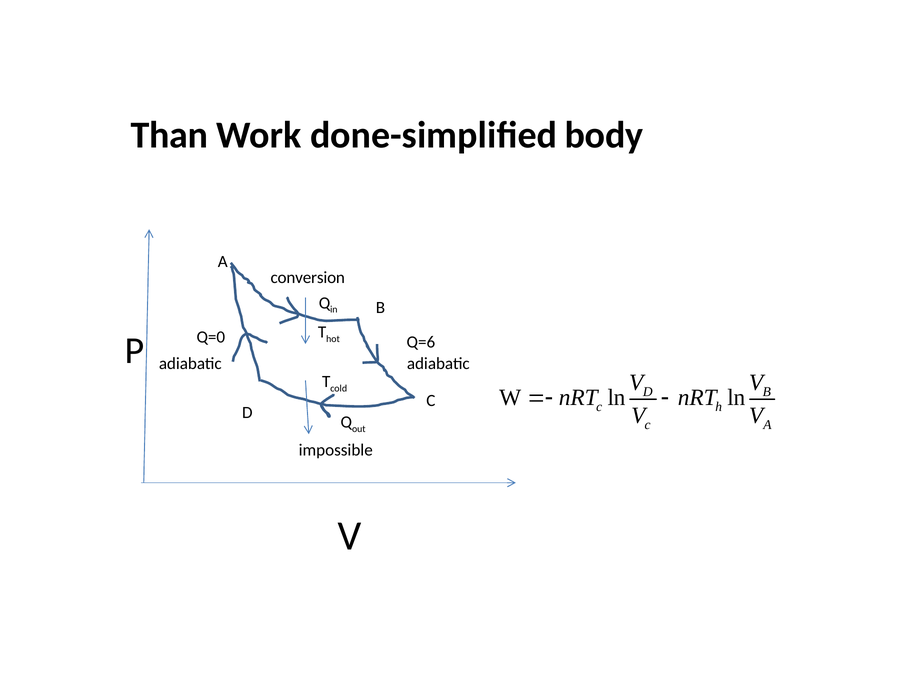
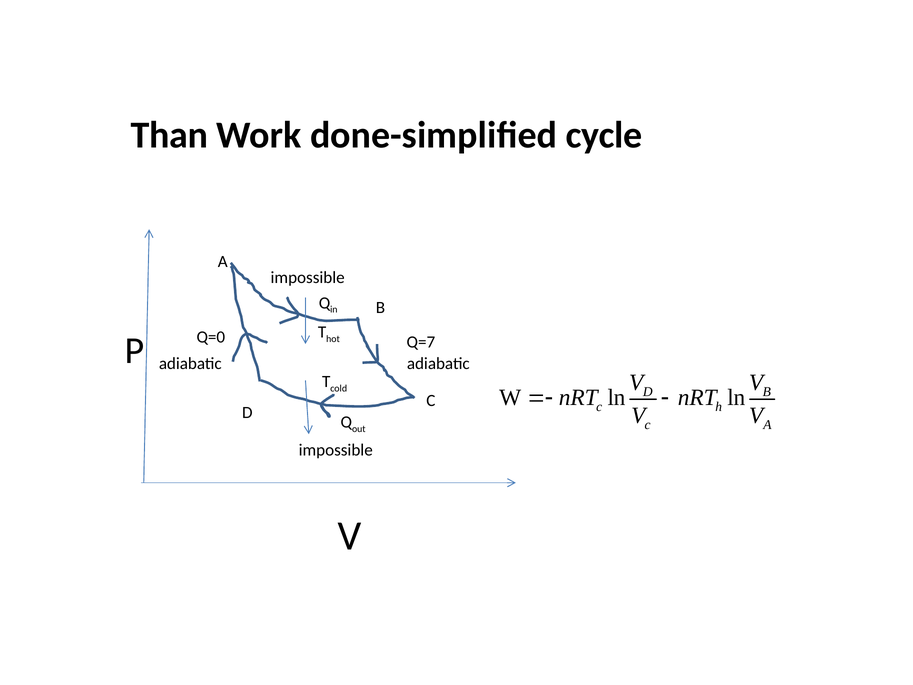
body: body -> cycle
conversion at (308, 277): conversion -> impossible
Q=6: Q=6 -> Q=7
